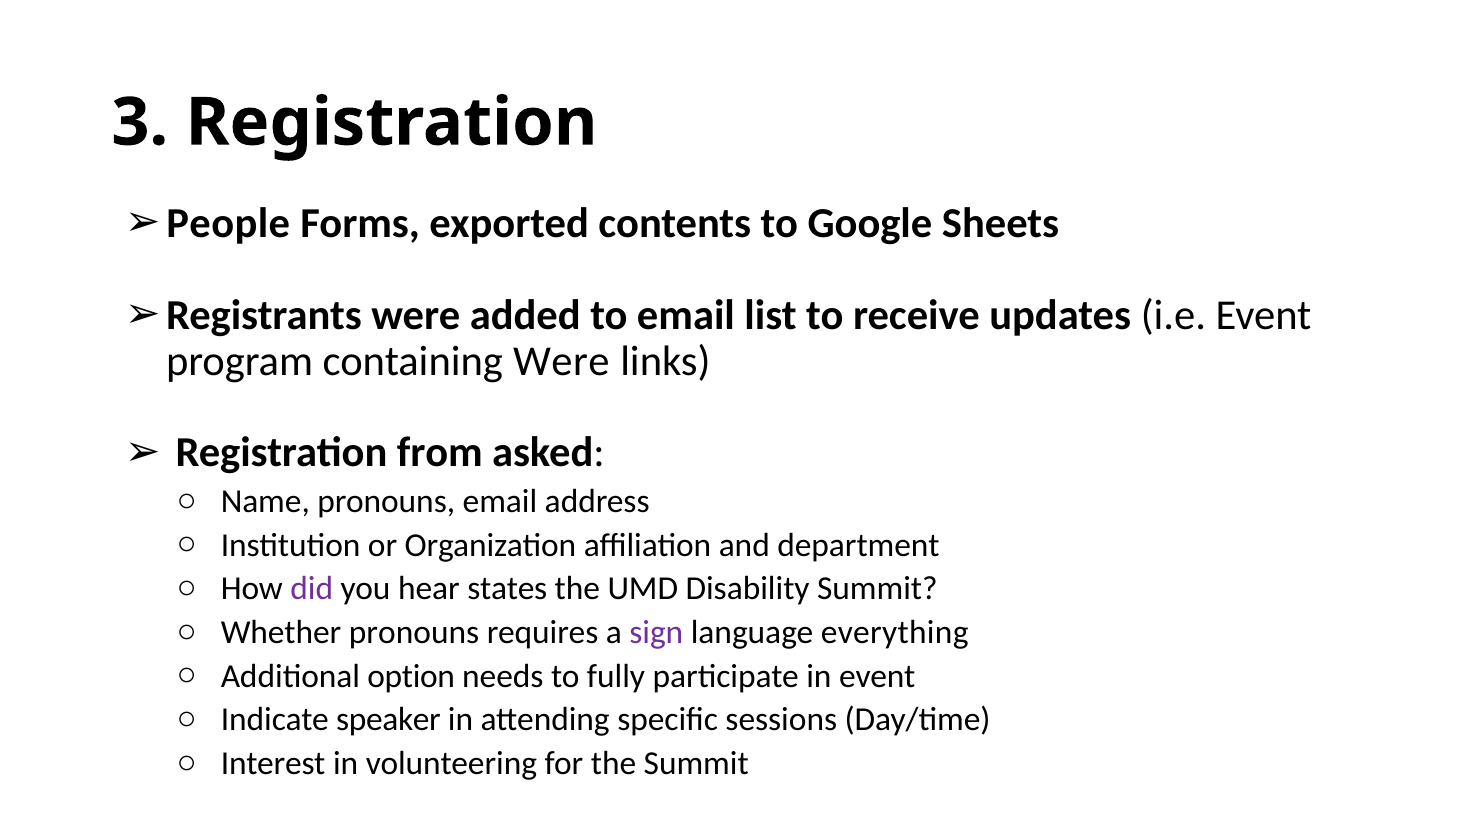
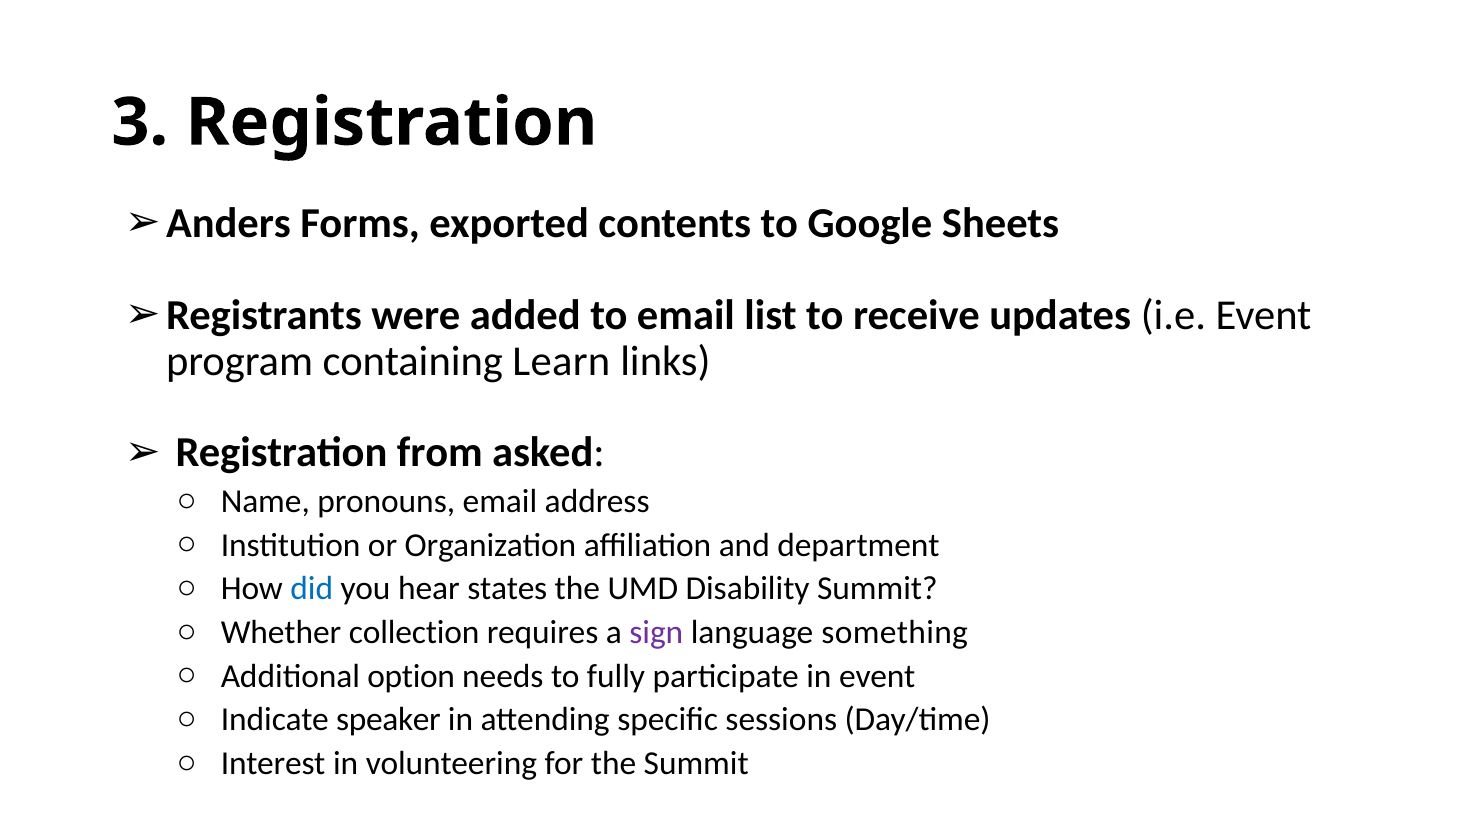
People: People -> Anders
containing Were: Were -> Learn
did colour: purple -> blue
Whether pronouns: pronouns -> collection
everything: everything -> something
